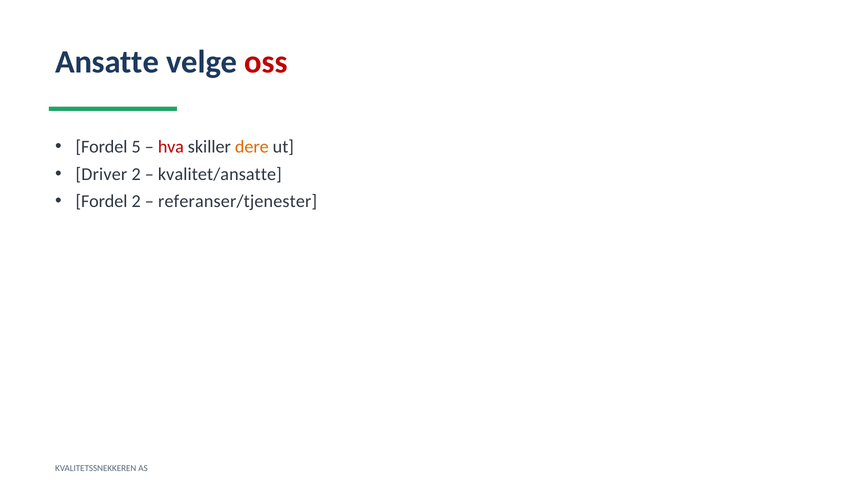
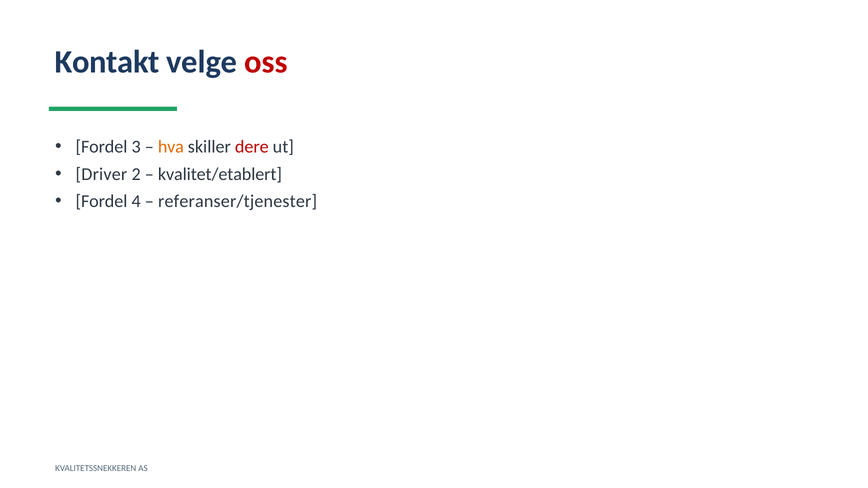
Ansatte: Ansatte -> Kontakt
5: 5 -> 3
hva colour: red -> orange
dere colour: orange -> red
kvalitet/ansatte: kvalitet/ansatte -> kvalitet/etablert
Fordel 2: 2 -> 4
